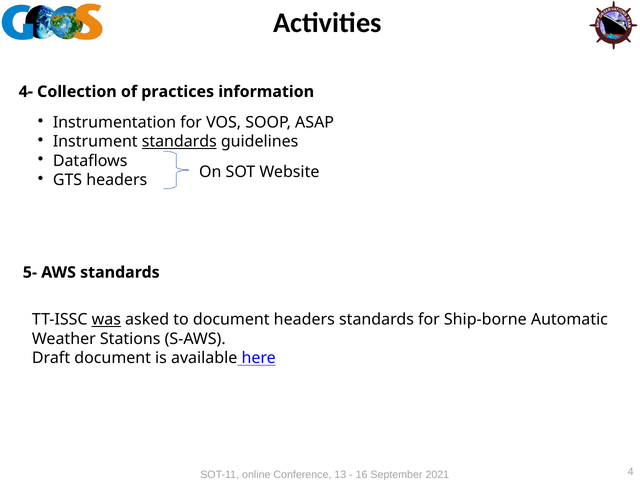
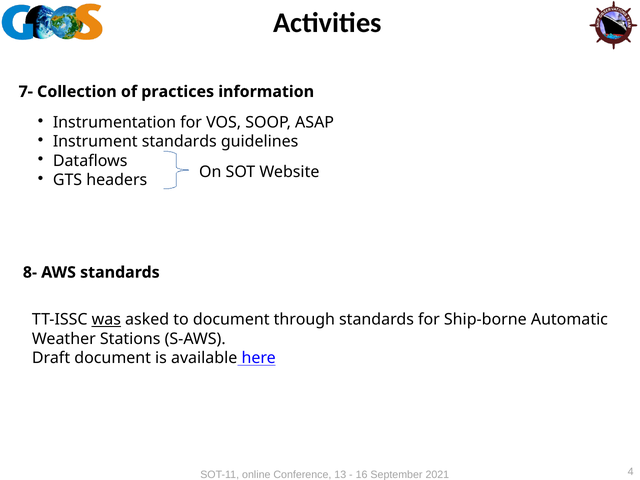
4-: 4- -> 7-
standards at (179, 142) underline: present -> none
5-: 5- -> 8-
document headers: headers -> through
